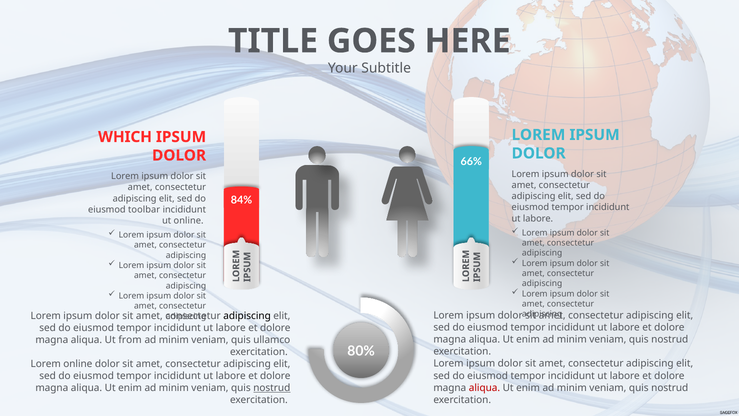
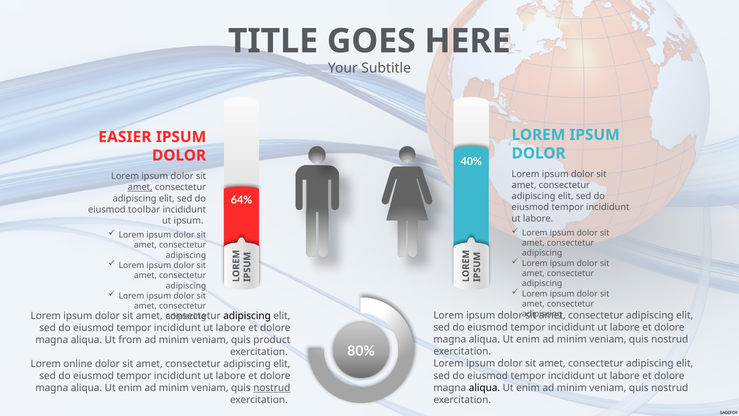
WHICH: WHICH -> EASIER
66%: 66% -> 40%
amet at (140, 187) underline: none -> present
84%: 84% -> 64%
ut online: online -> ipsum
ullamco: ullamco -> product
aliqua at (484, 387) colour: red -> black
